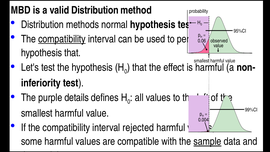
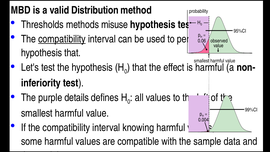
Distribution at (42, 25): Distribution -> Thresholds
normal: normal -> misuse
interval rejected: rejected -> knowing
sample at (207, 141) underline: present -> none
